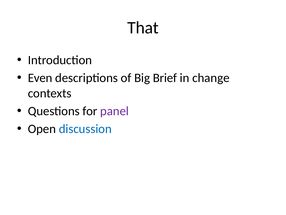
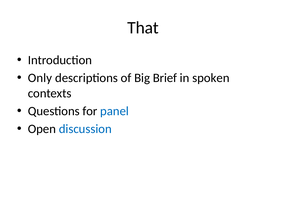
Even: Even -> Only
change: change -> spoken
panel colour: purple -> blue
